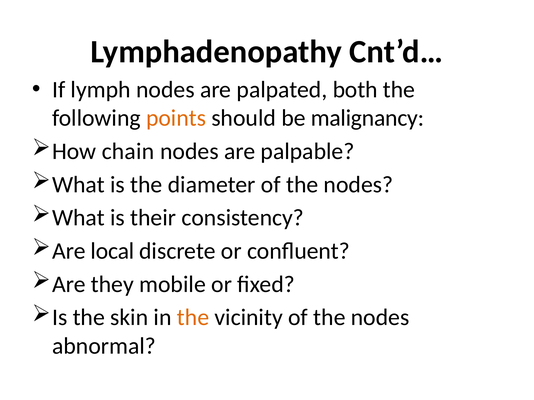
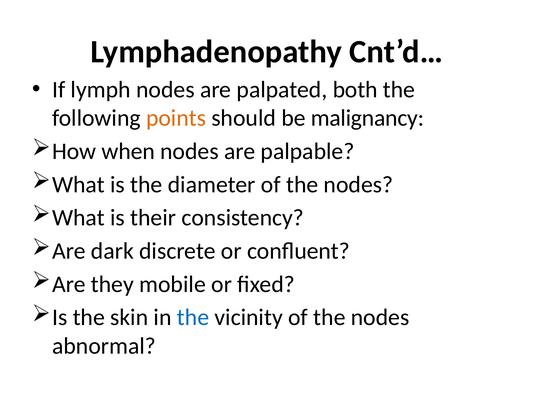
chain: chain -> when
local: local -> dark
the at (193, 318) colour: orange -> blue
